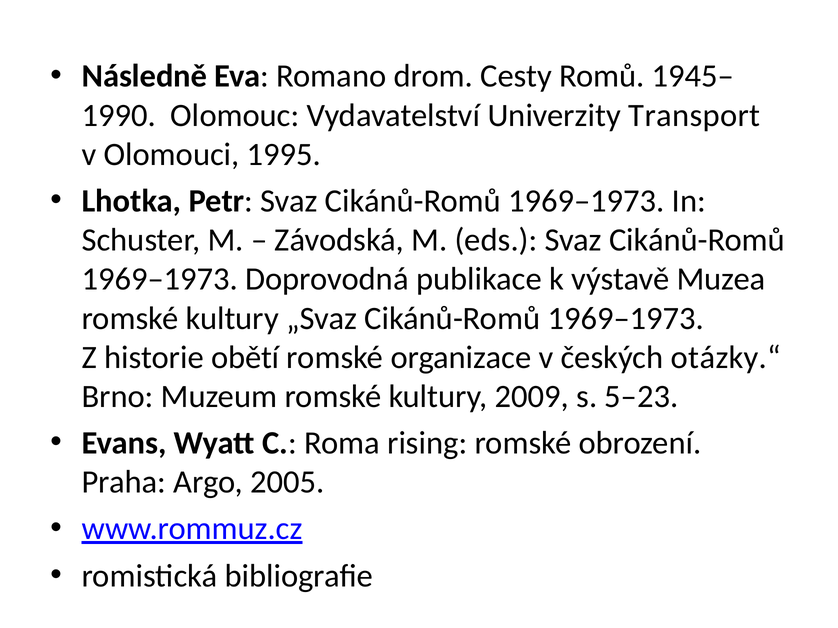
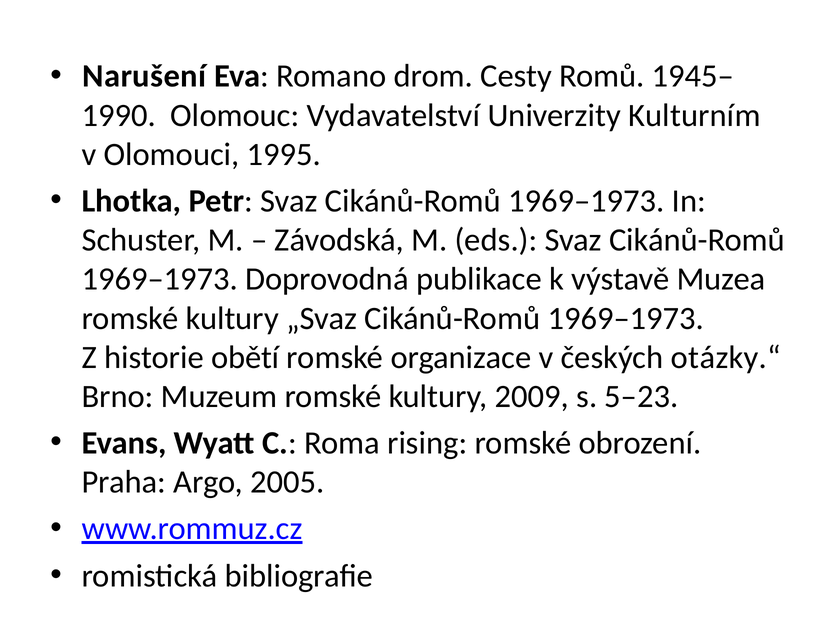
Následně: Následně -> Narušení
Transport: Transport -> Kulturním
